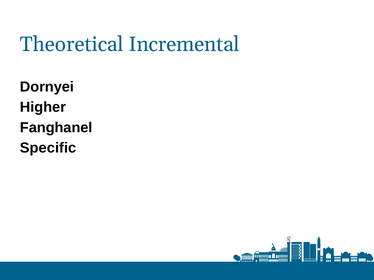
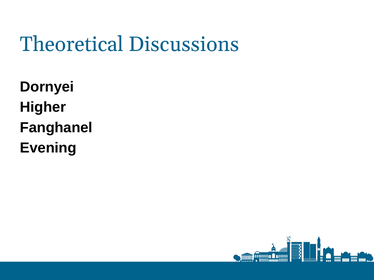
Incremental: Incremental -> Discussions
Specific: Specific -> Evening
